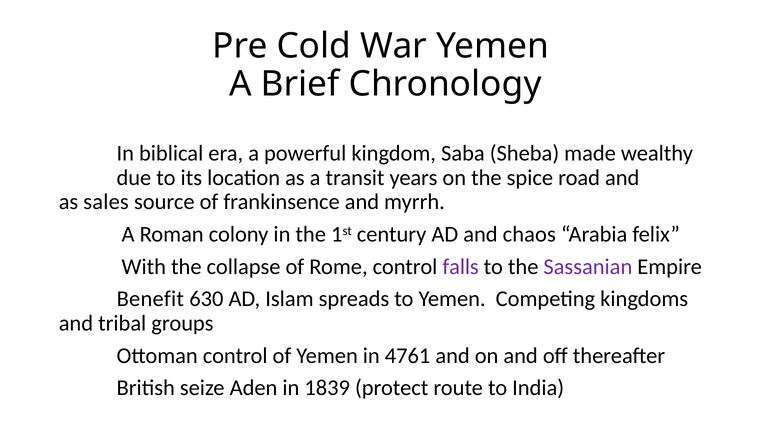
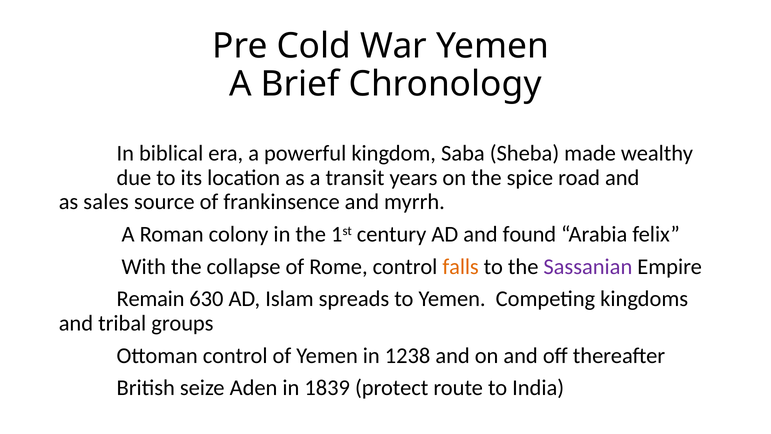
chaos: chaos -> found
falls colour: purple -> orange
Benefit: Benefit -> Remain
4761: 4761 -> 1238
